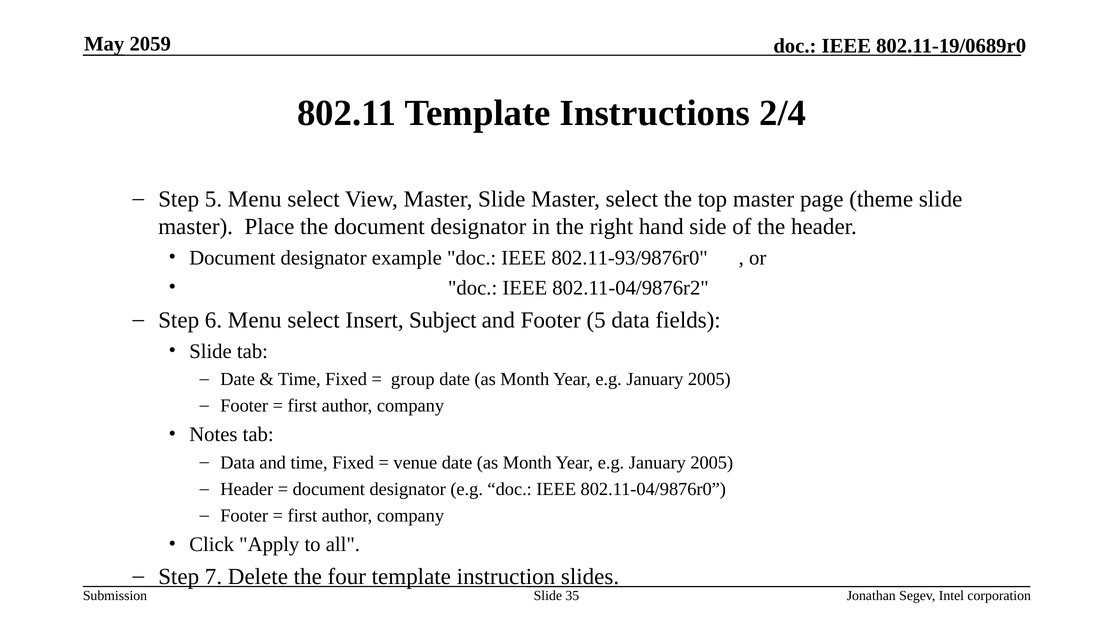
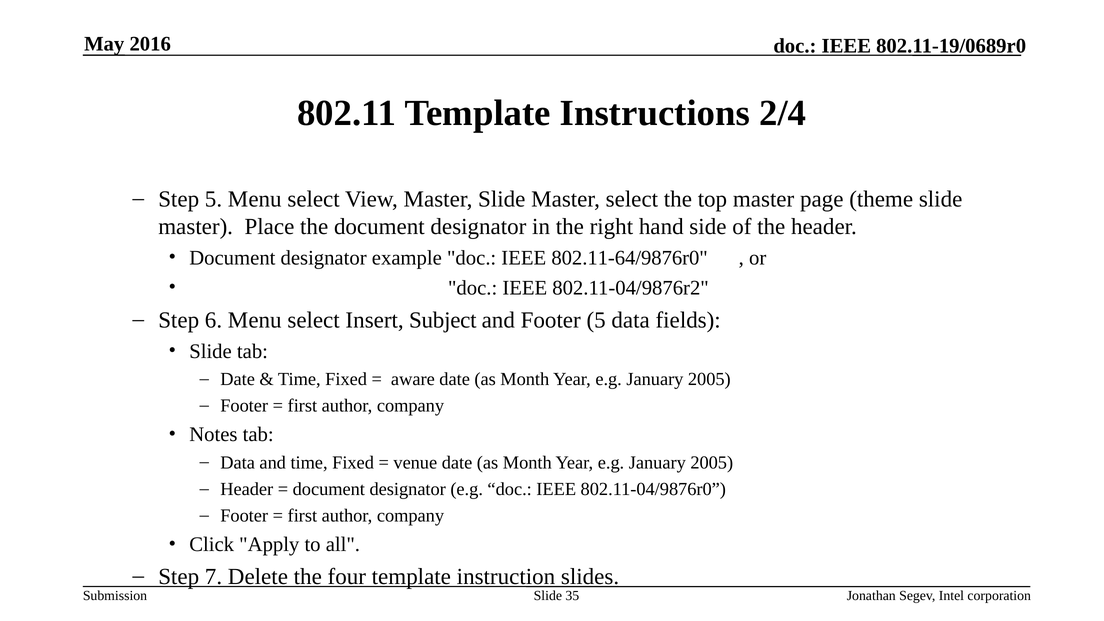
2059: 2059 -> 2016
802.11-93/9876r0: 802.11-93/9876r0 -> 802.11-64/9876r0
group: group -> aware
